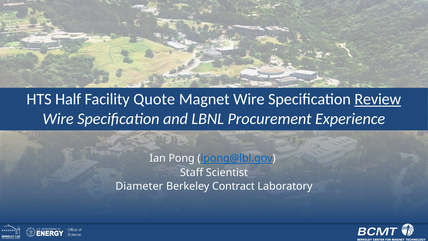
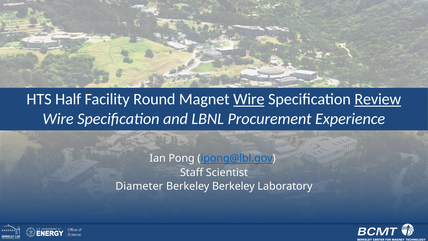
Quote: Quote -> Round
Wire at (249, 99) underline: none -> present
Berkeley Contract: Contract -> Berkeley
